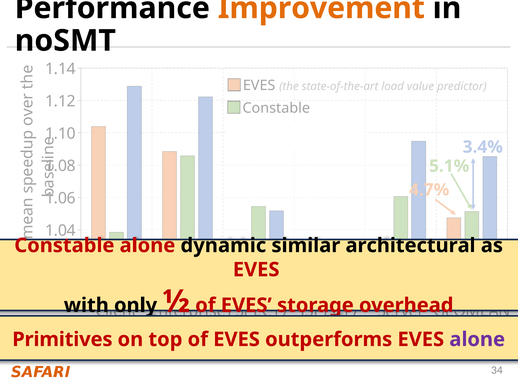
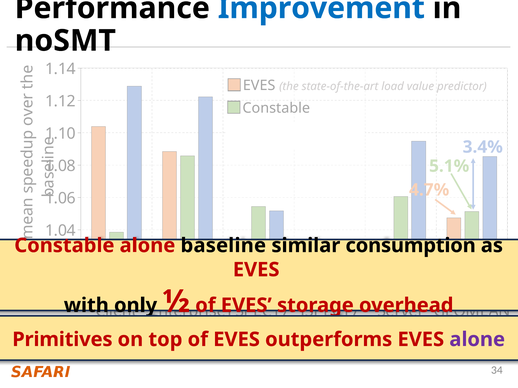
Improvement colour: orange -> blue
dynamic: dynamic -> baseline
architectural: architectural -> consumption
